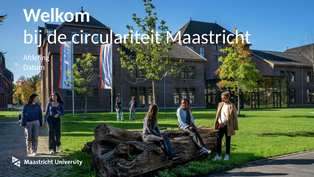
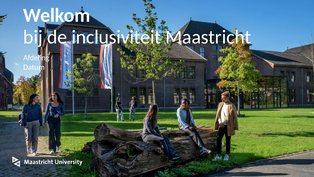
circulariteit: circulariteit -> inclusiviteit
